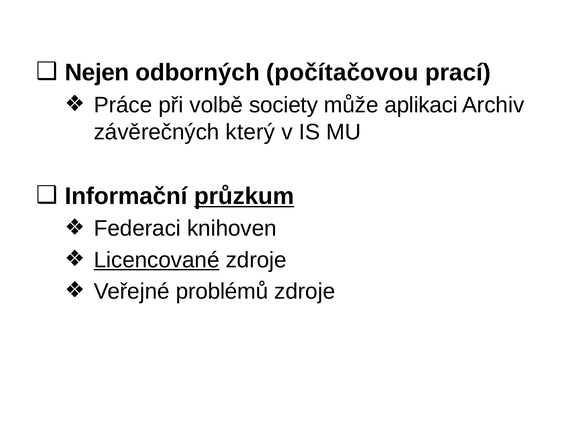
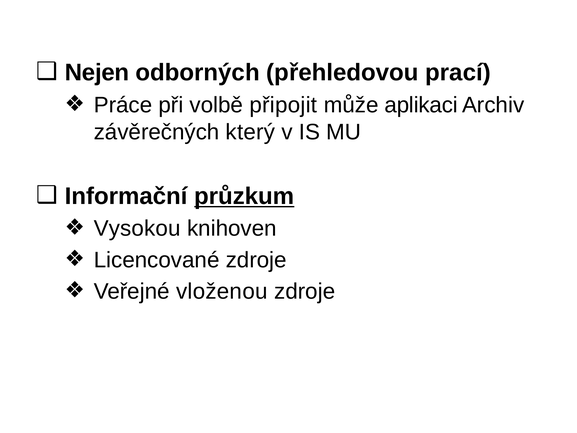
počítačovou: počítačovou -> přehledovou
society: society -> připojit
Federaci: Federaci -> Vysokou
Licencované underline: present -> none
problémů: problémů -> vloženou
